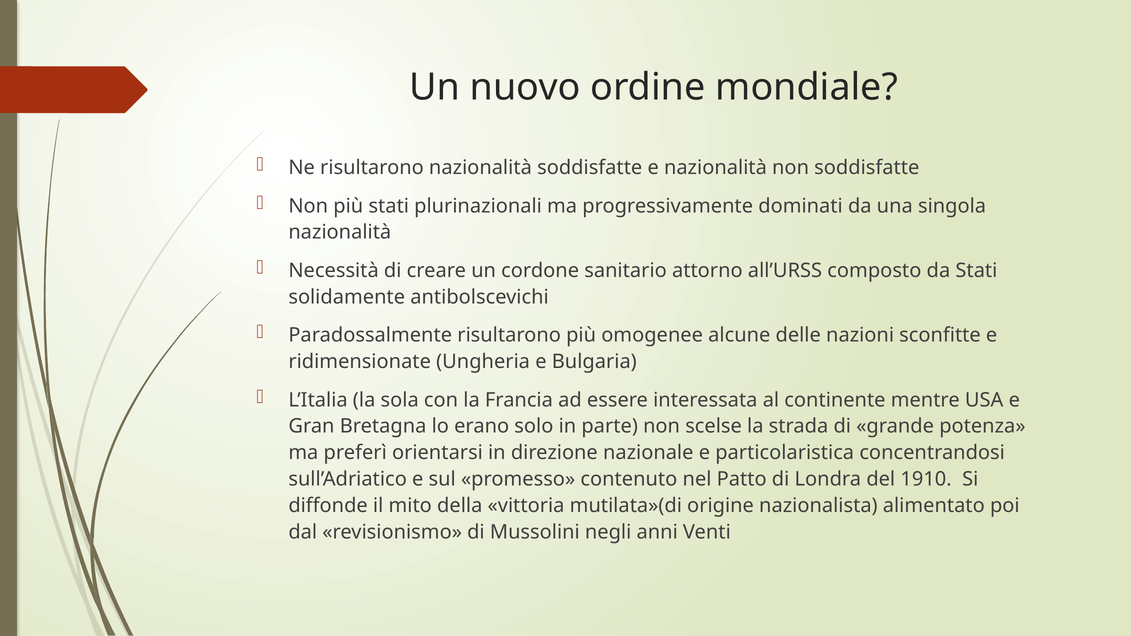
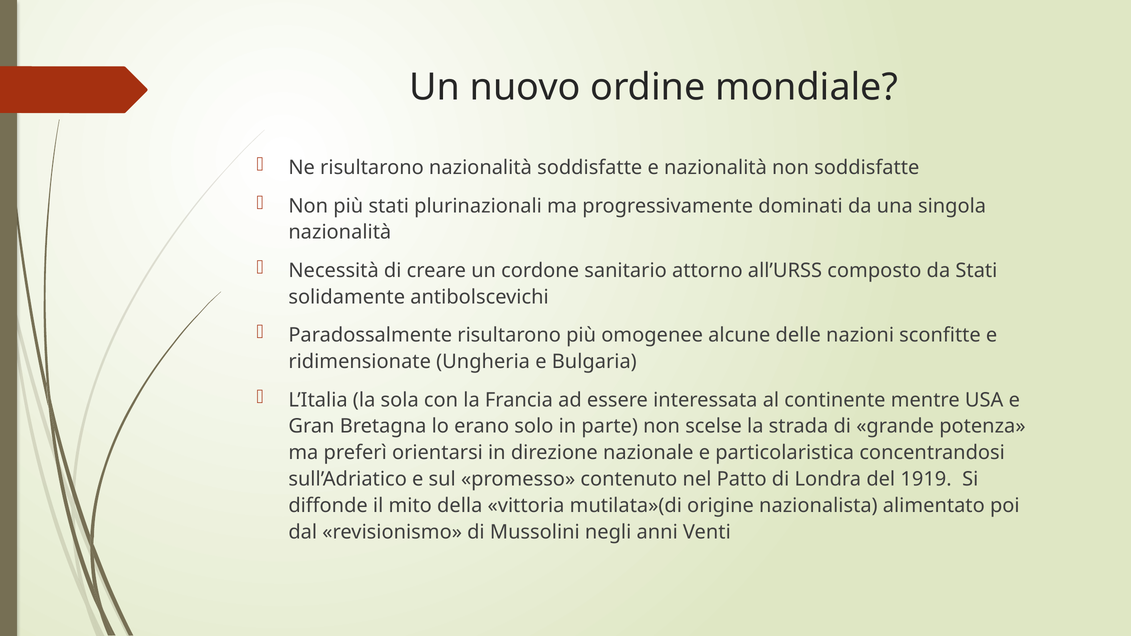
1910: 1910 -> 1919
